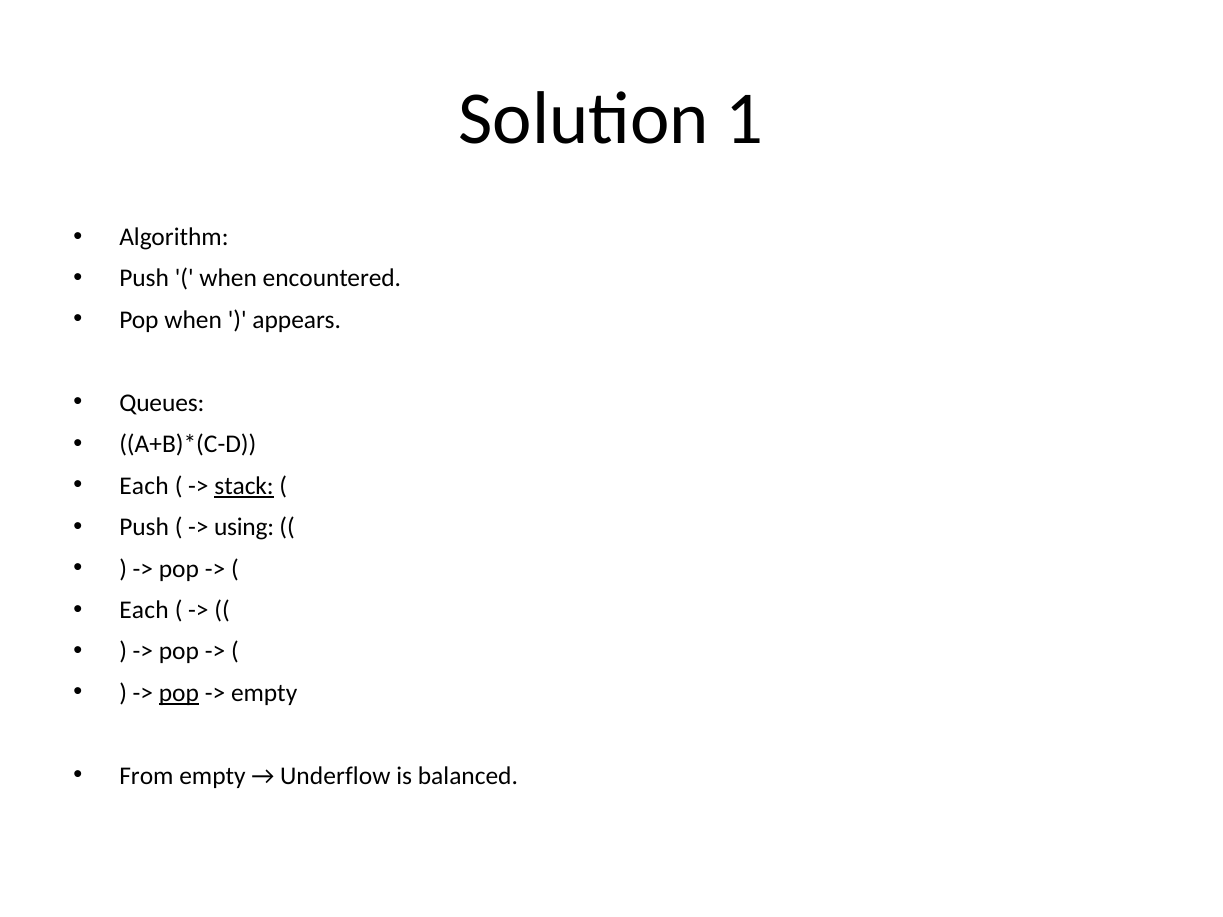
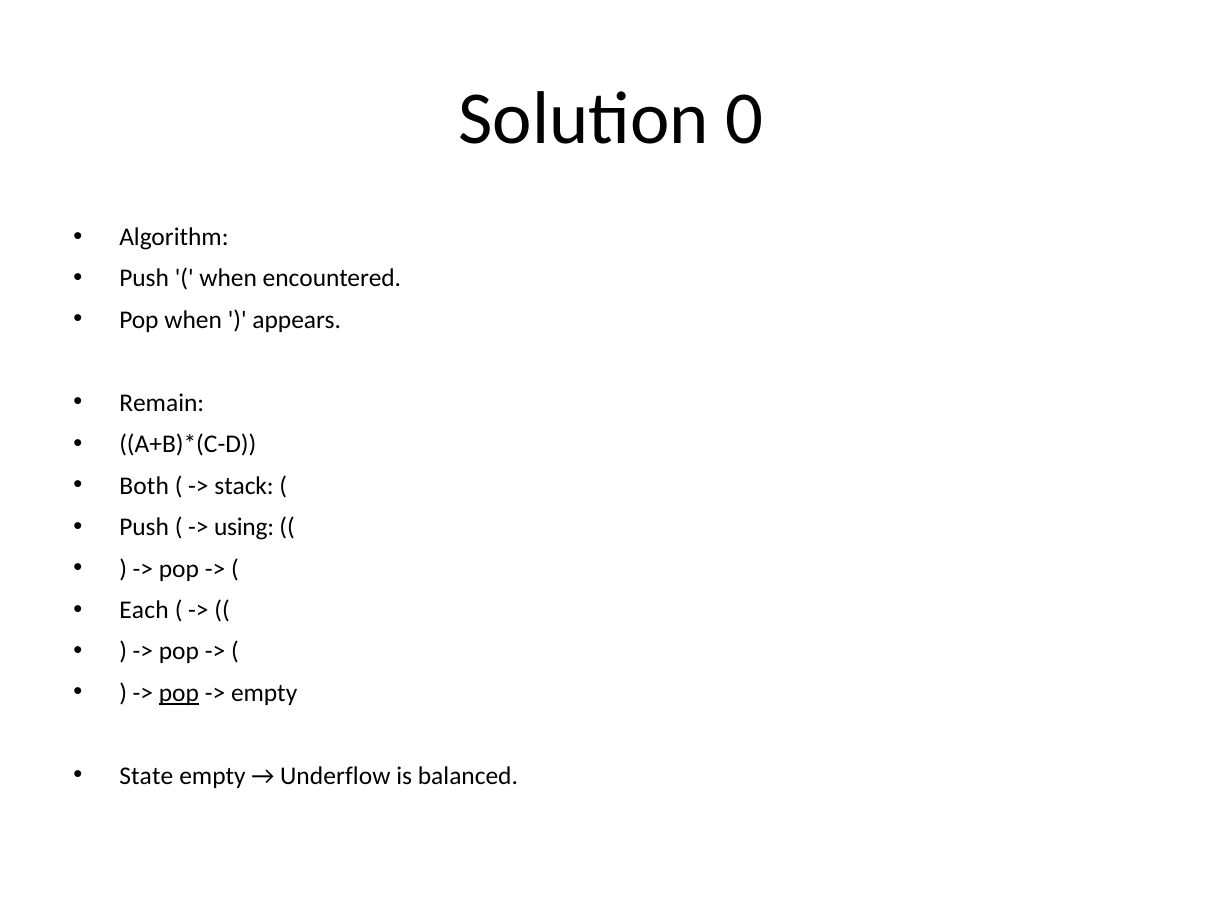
1: 1 -> 0
Queues: Queues -> Remain
Each at (144, 486): Each -> Both
stack underline: present -> none
From: From -> State
